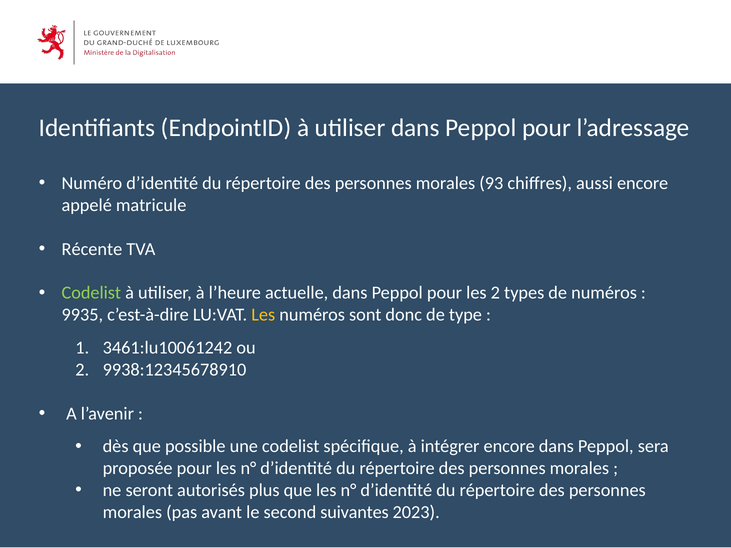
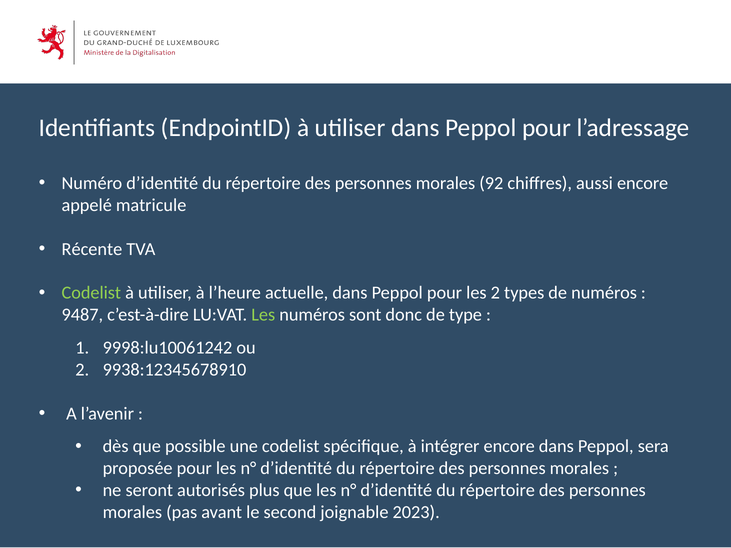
93: 93 -> 92
9935: 9935 -> 9487
Les at (263, 315) colour: yellow -> light green
3461:lu10061242: 3461:lu10061242 -> 9998:lu10061242
suivantes: suivantes -> joignable
